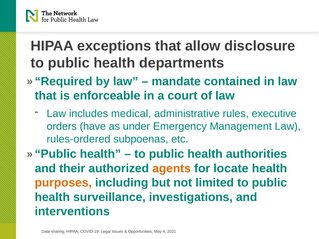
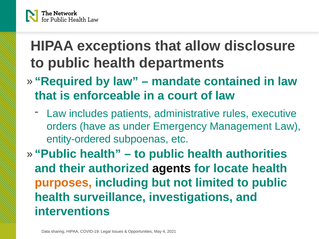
medical: medical -> patients
rules-ordered: rules-ordered -> entity-ordered
agents colour: orange -> black
